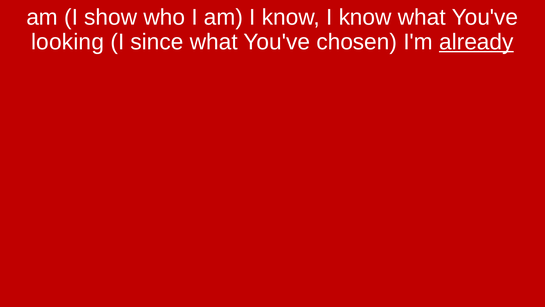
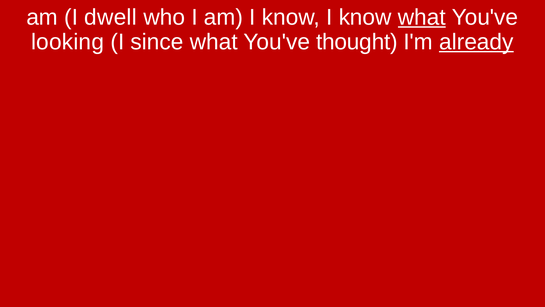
show: show -> dwell
what at (422, 17) underline: none -> present
chosen: chosen -> thought
